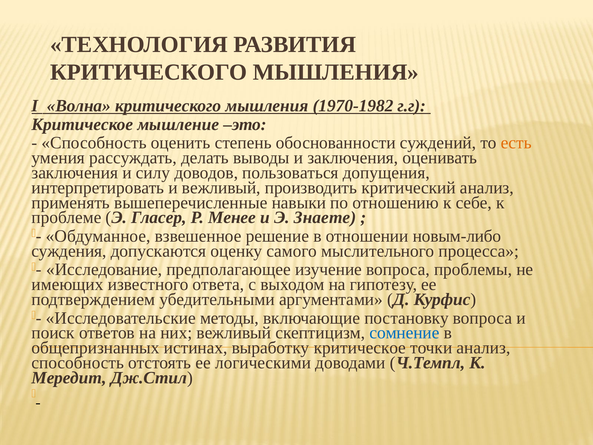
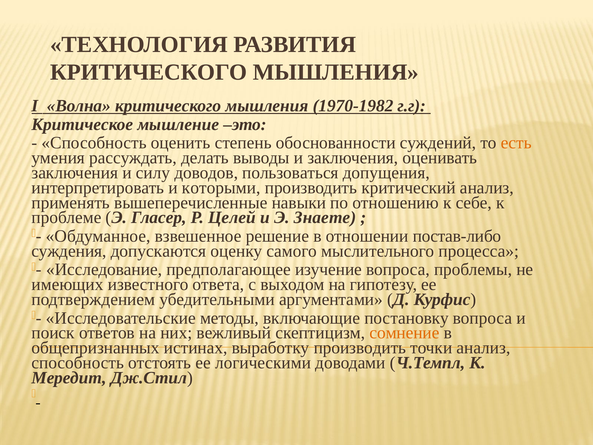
и вежливый: вежливый -> которыми
Менее: Менее -> Целей
новым-либо: новым-либо -> постав-либо
сомнение colour: blue -> orange
выработку критическое: критическое -> производить
